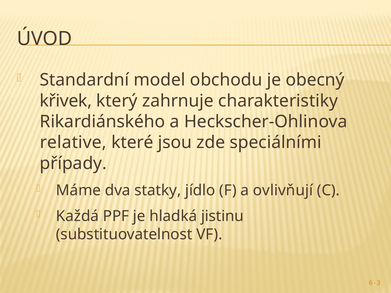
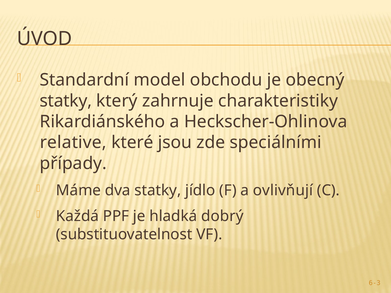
křivek at (66, 101): křivek -> statky
jistinu: jistinu -> dobrý
